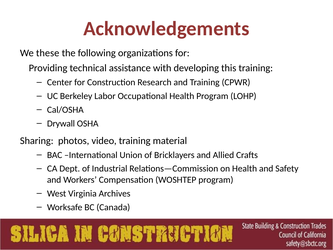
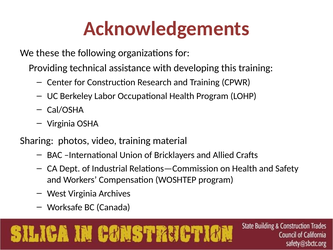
Drywall at (61, 123): Drywall -> Virginia
